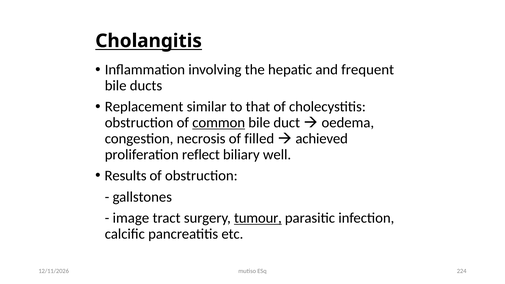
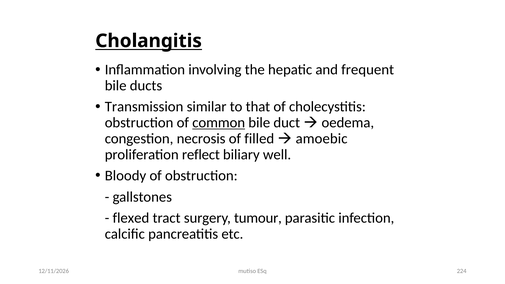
Replacement: Replacement -> Transmission
achieved: achieved -> amoebic
Results: Results -> Bloody
image: image -> flexed
tumour underline: present -> none
